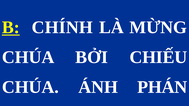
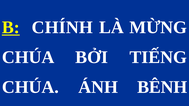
CHIẾU: CHIẾU -> TIẾNG
PHÁN: PHÁN -> BÊNH
